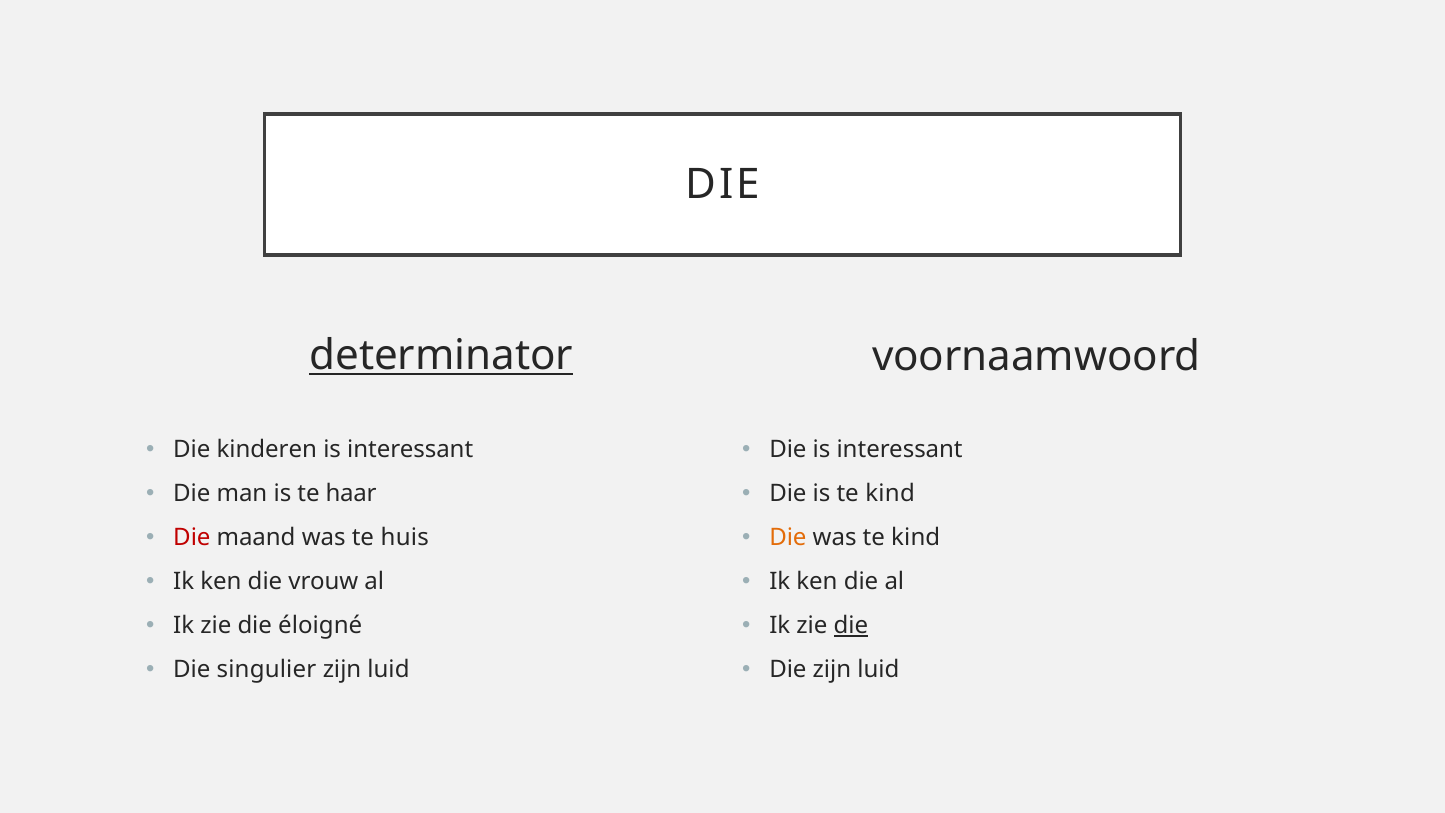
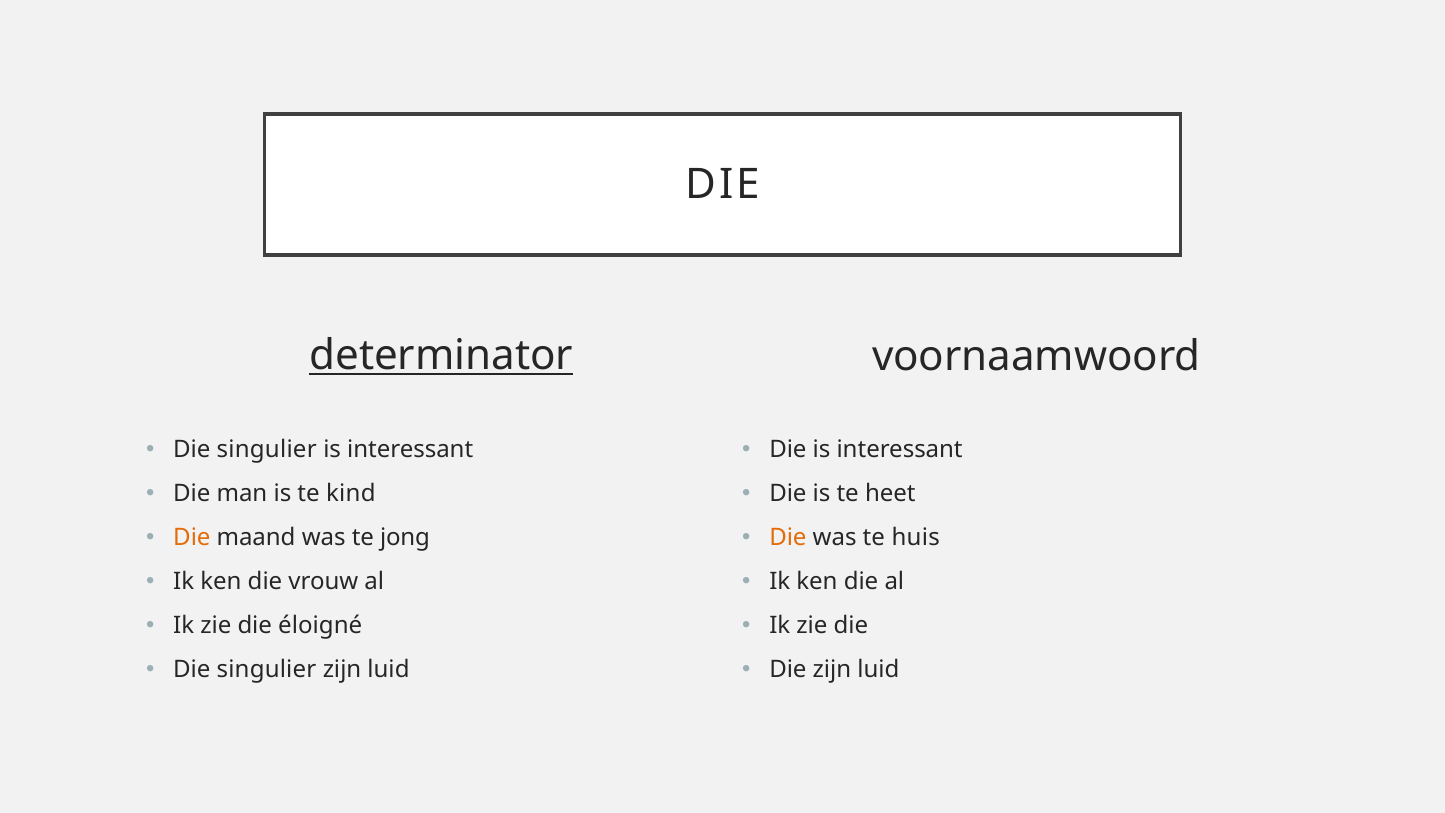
kinderen at (267, 450): kinderen -> singulier
haar: haar -> kind
is te kind: kind -> heet
Die at (192, 538) colour: red -> orange
huis: huis -> jong
was te kind: kind -> huis
die at (851, 626) underline: present -> none
